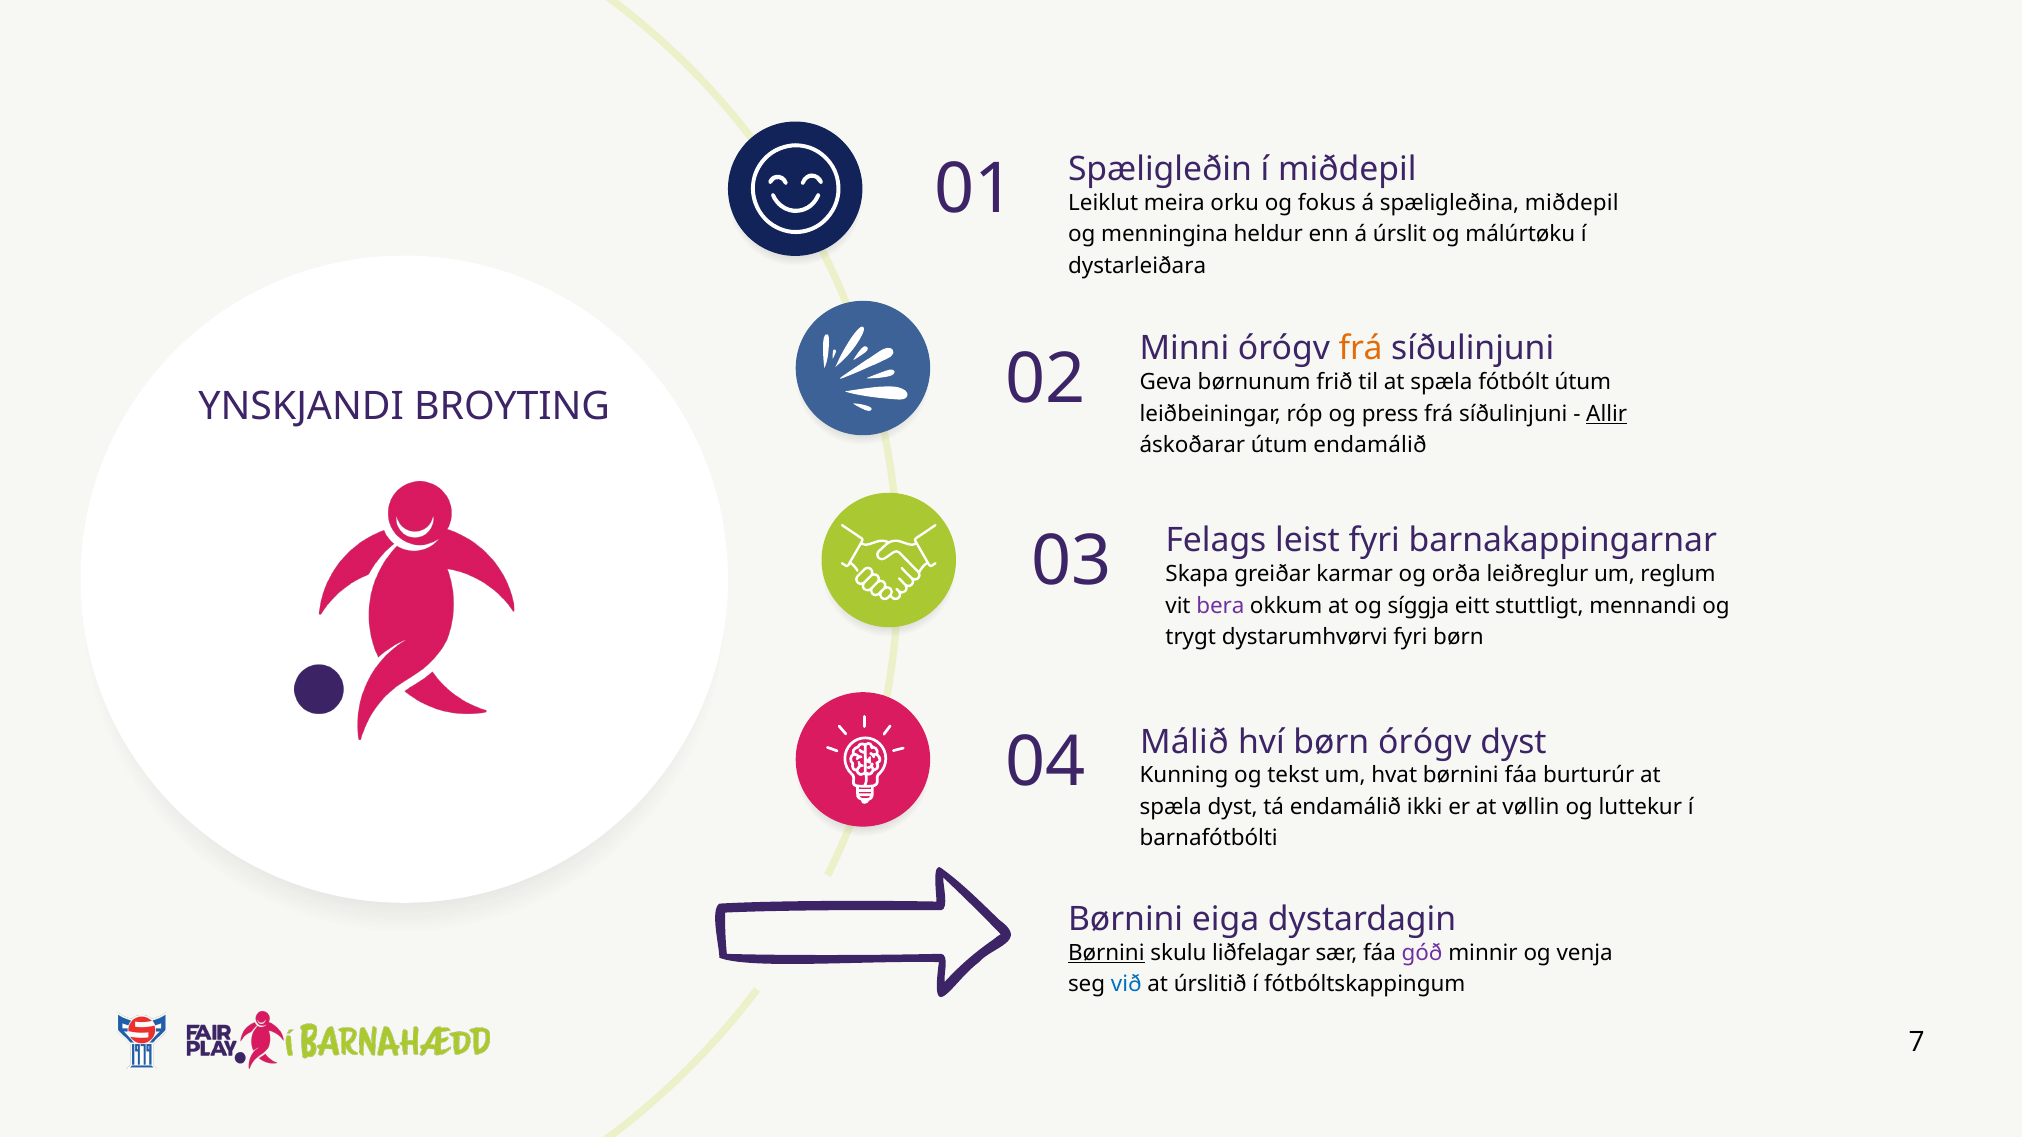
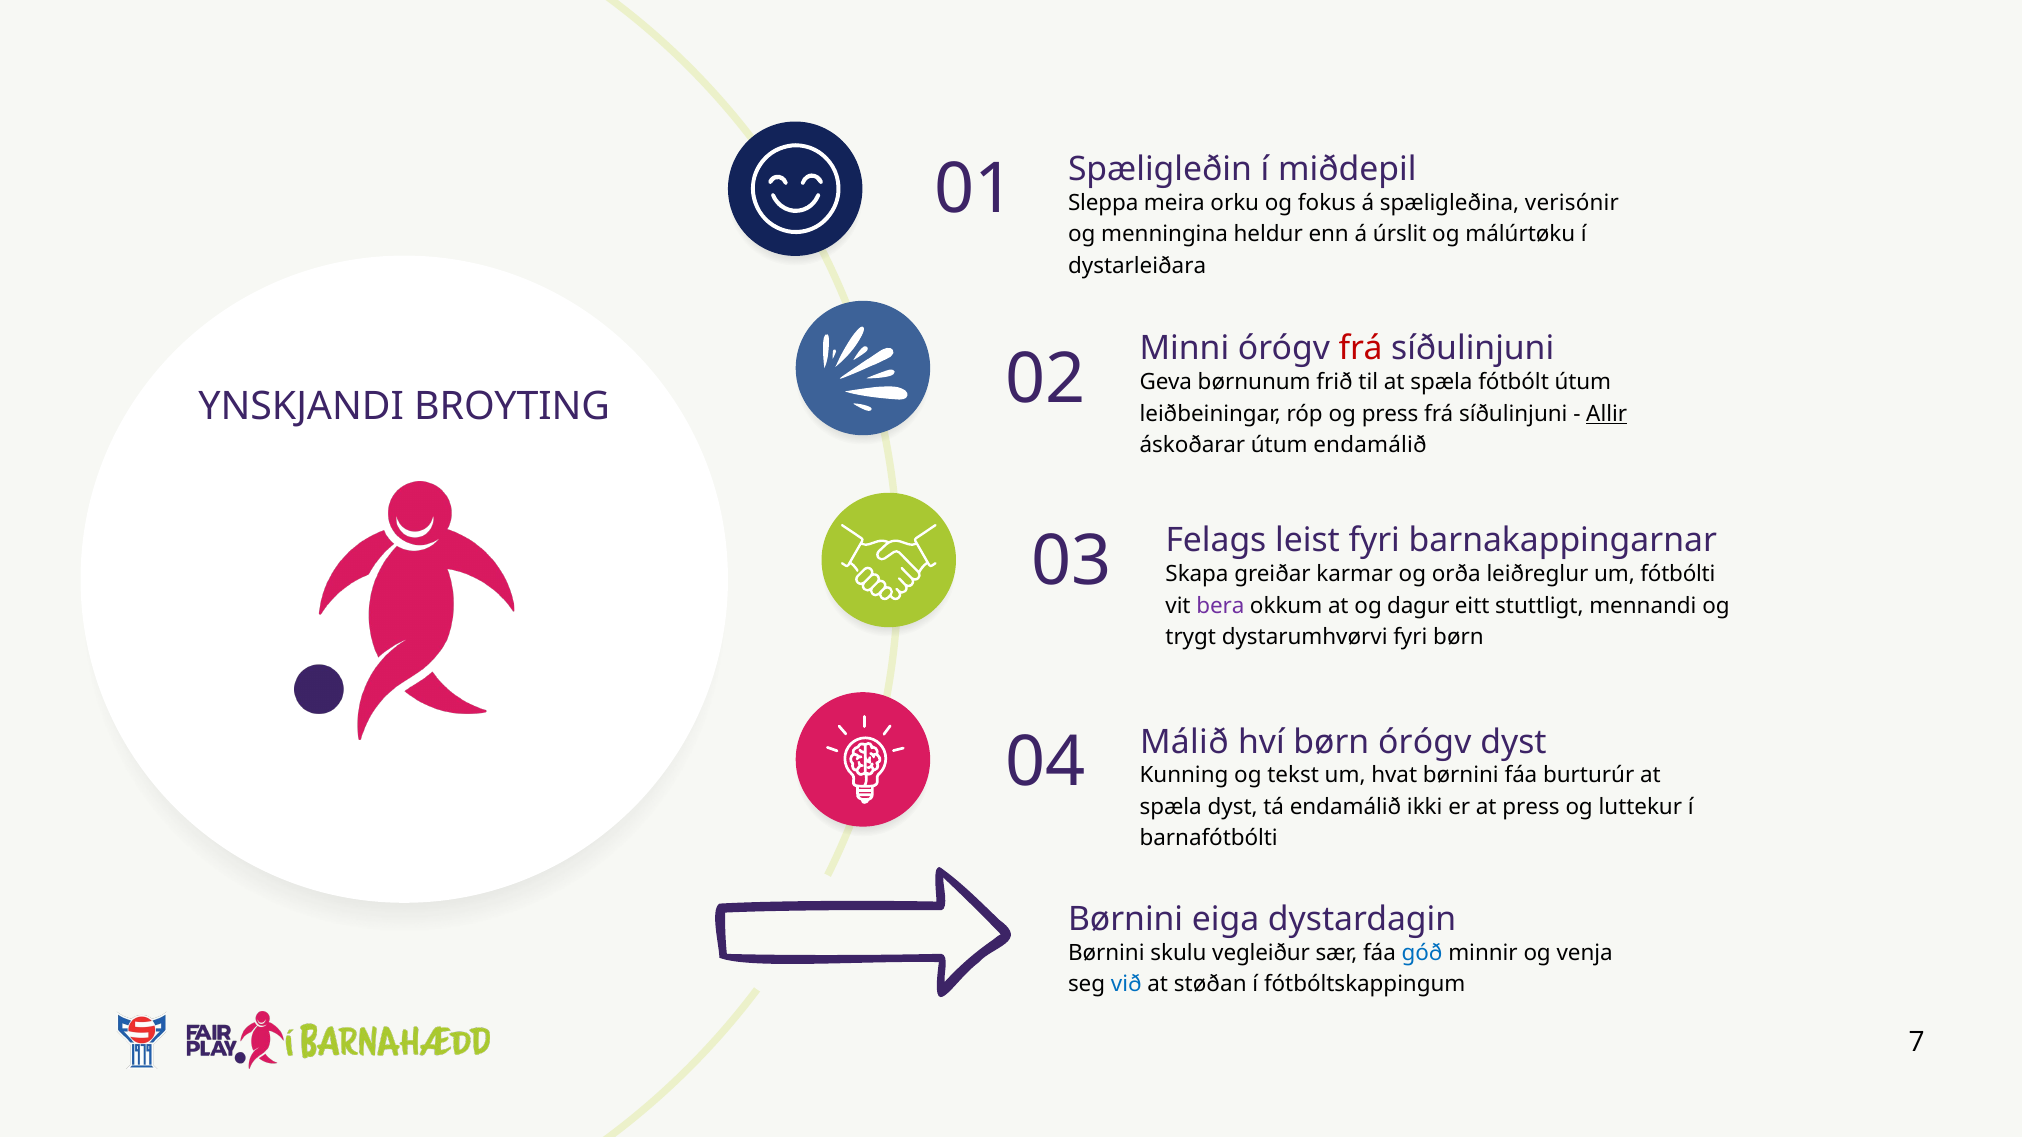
Leiklut: Leiklut -> Sleppa
spæligleðina miðdepil: miðdepil -> verisónir
frá at (1361, 349) colour: orange -> red
reglum: reglum -> fótbólti
síggja: síggja -> dagur
at vøllin: vøllin -> press
Børnini at (1106, 953) underline: present -> none
liðfelagar: liðfelagar -> vegleiður
góð colour: purple -> blue
úrslitið: úrslitið -> støðan
